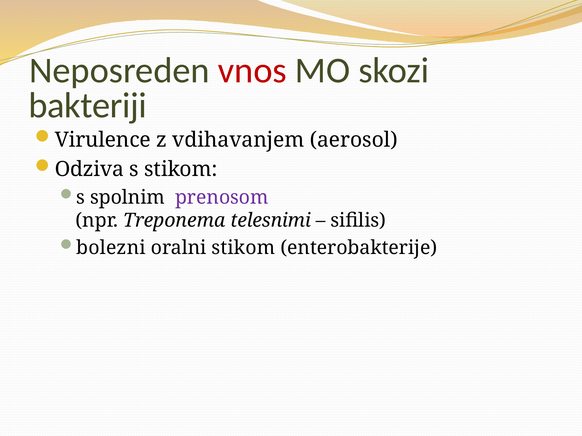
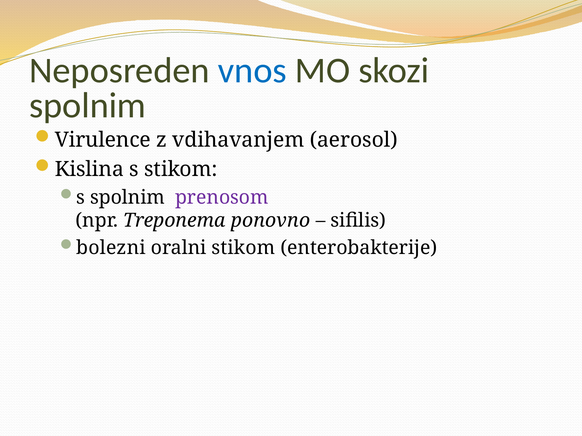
vnos colour: red -> blue
bakteriji at (88, 106): bakteriji -> spolnim
Odziva: Odziva -> Kislina
telesnimi: telesnimi -> ponovno
